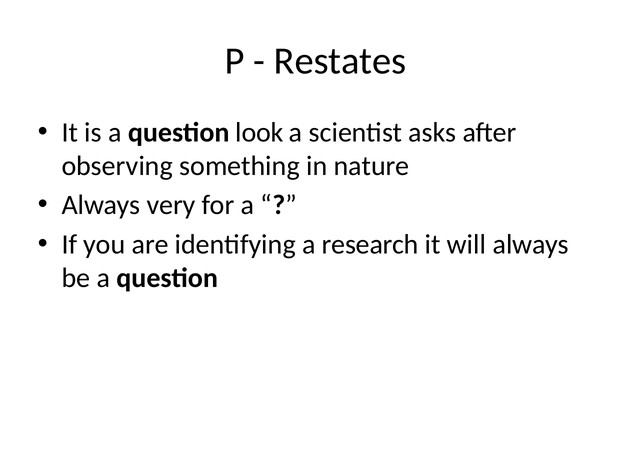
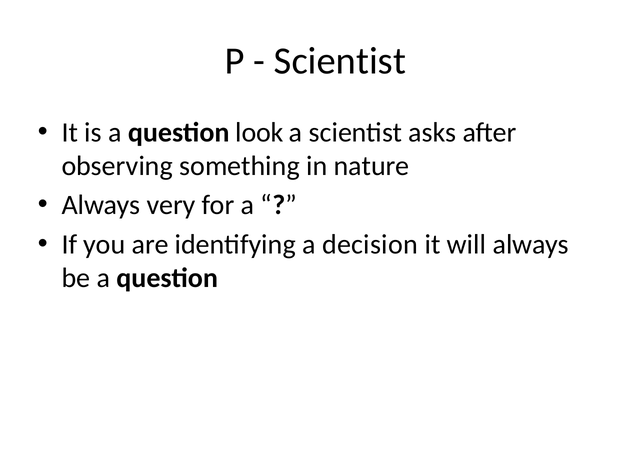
Restates at (340, 61): Restates -> Scientist
research: research -> decision
